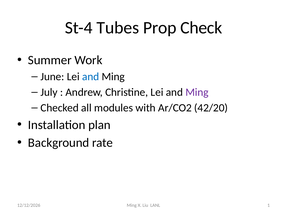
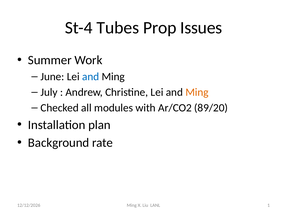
Check: Check -> Issues
Ming at (197, 92) colour: purple -> orange
42/20: 42/20 -> 89/20
